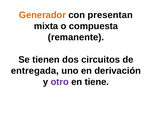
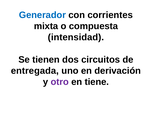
Generador colour: orange -> blue
presentan: presentan -> corrientes
remanente: remanente -> intensidad
